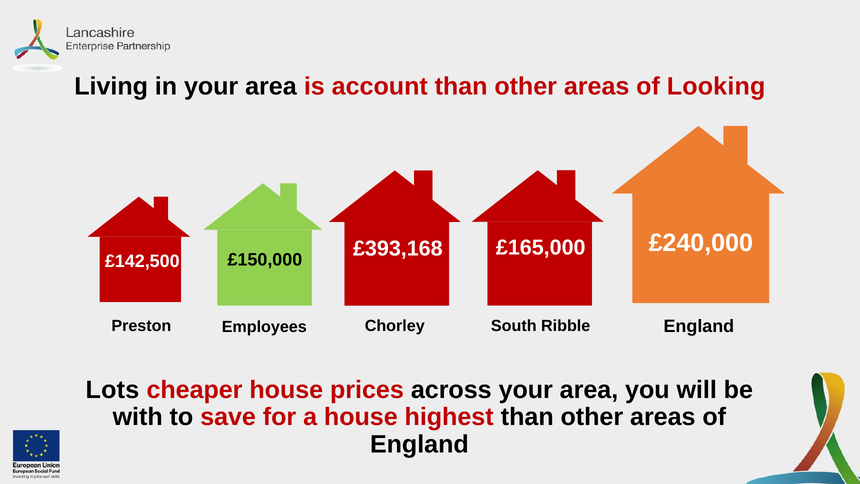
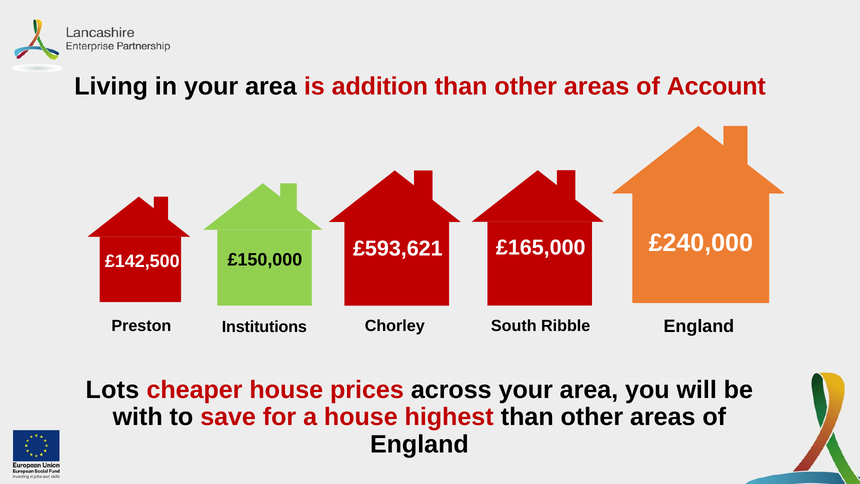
account: account -> addition
Looking: Looking -> Account
£393,168: £393,168 -> £593,621
Employees: Employees -> Institutions
